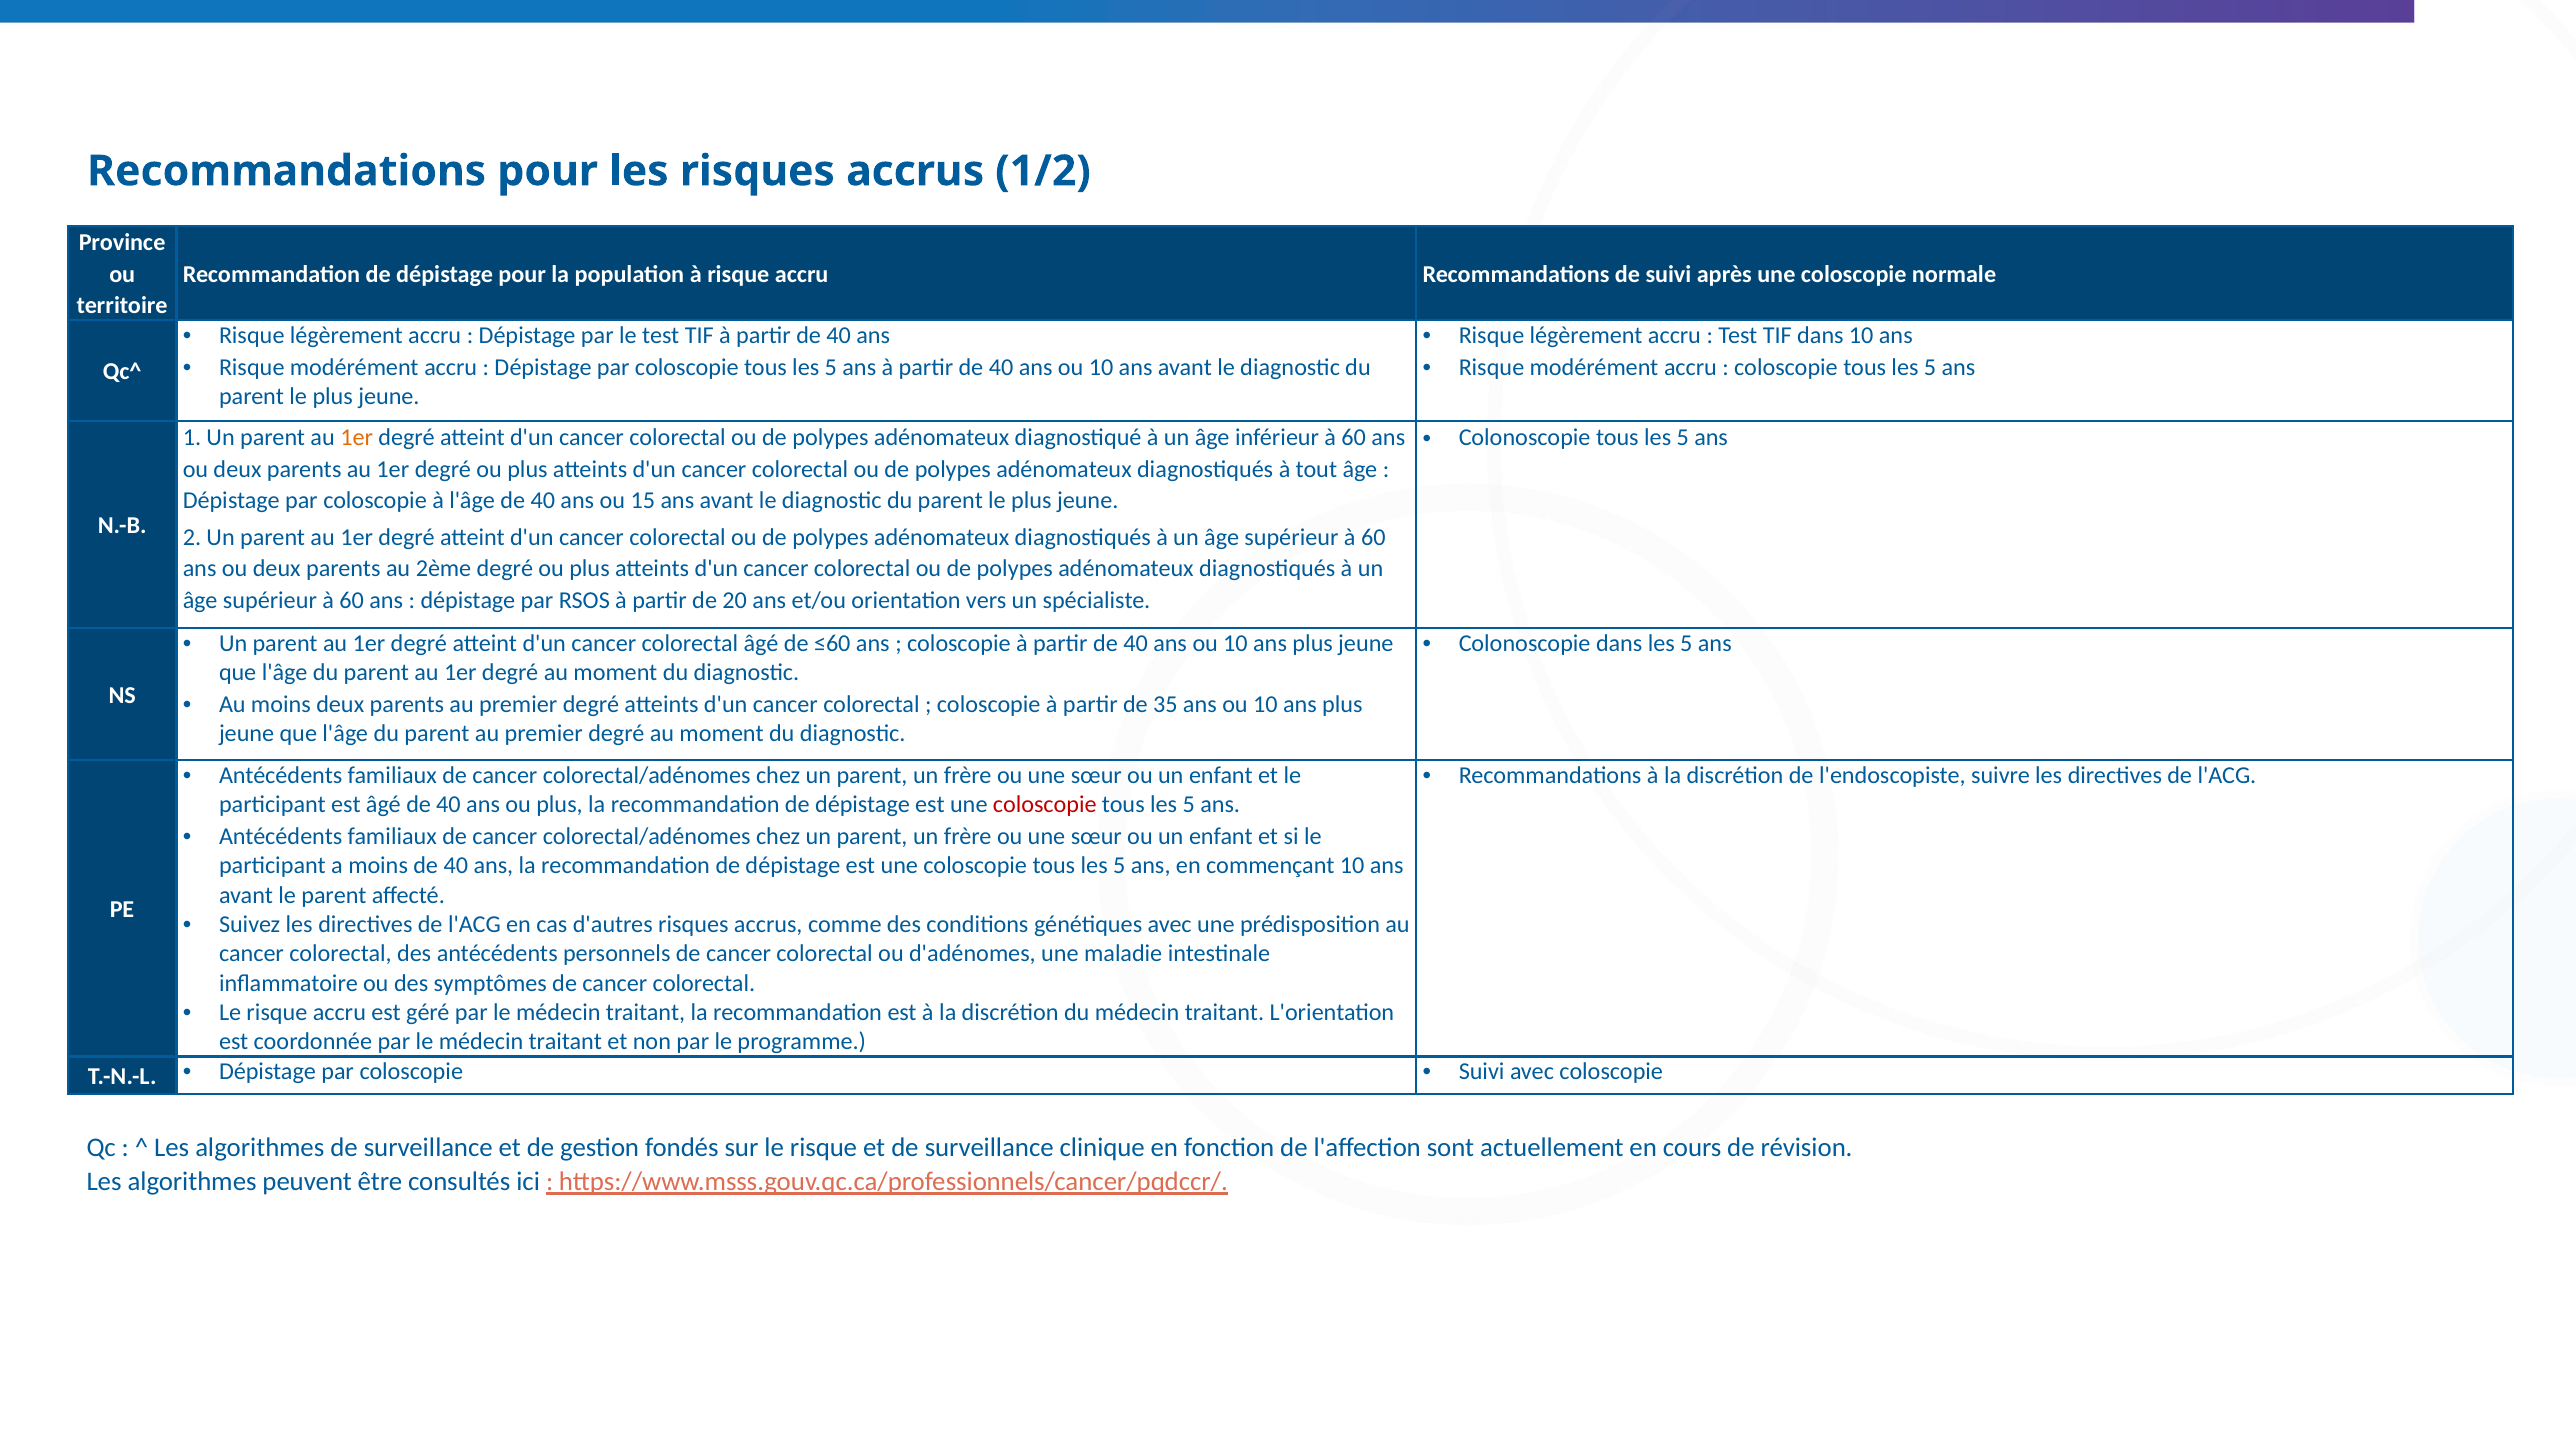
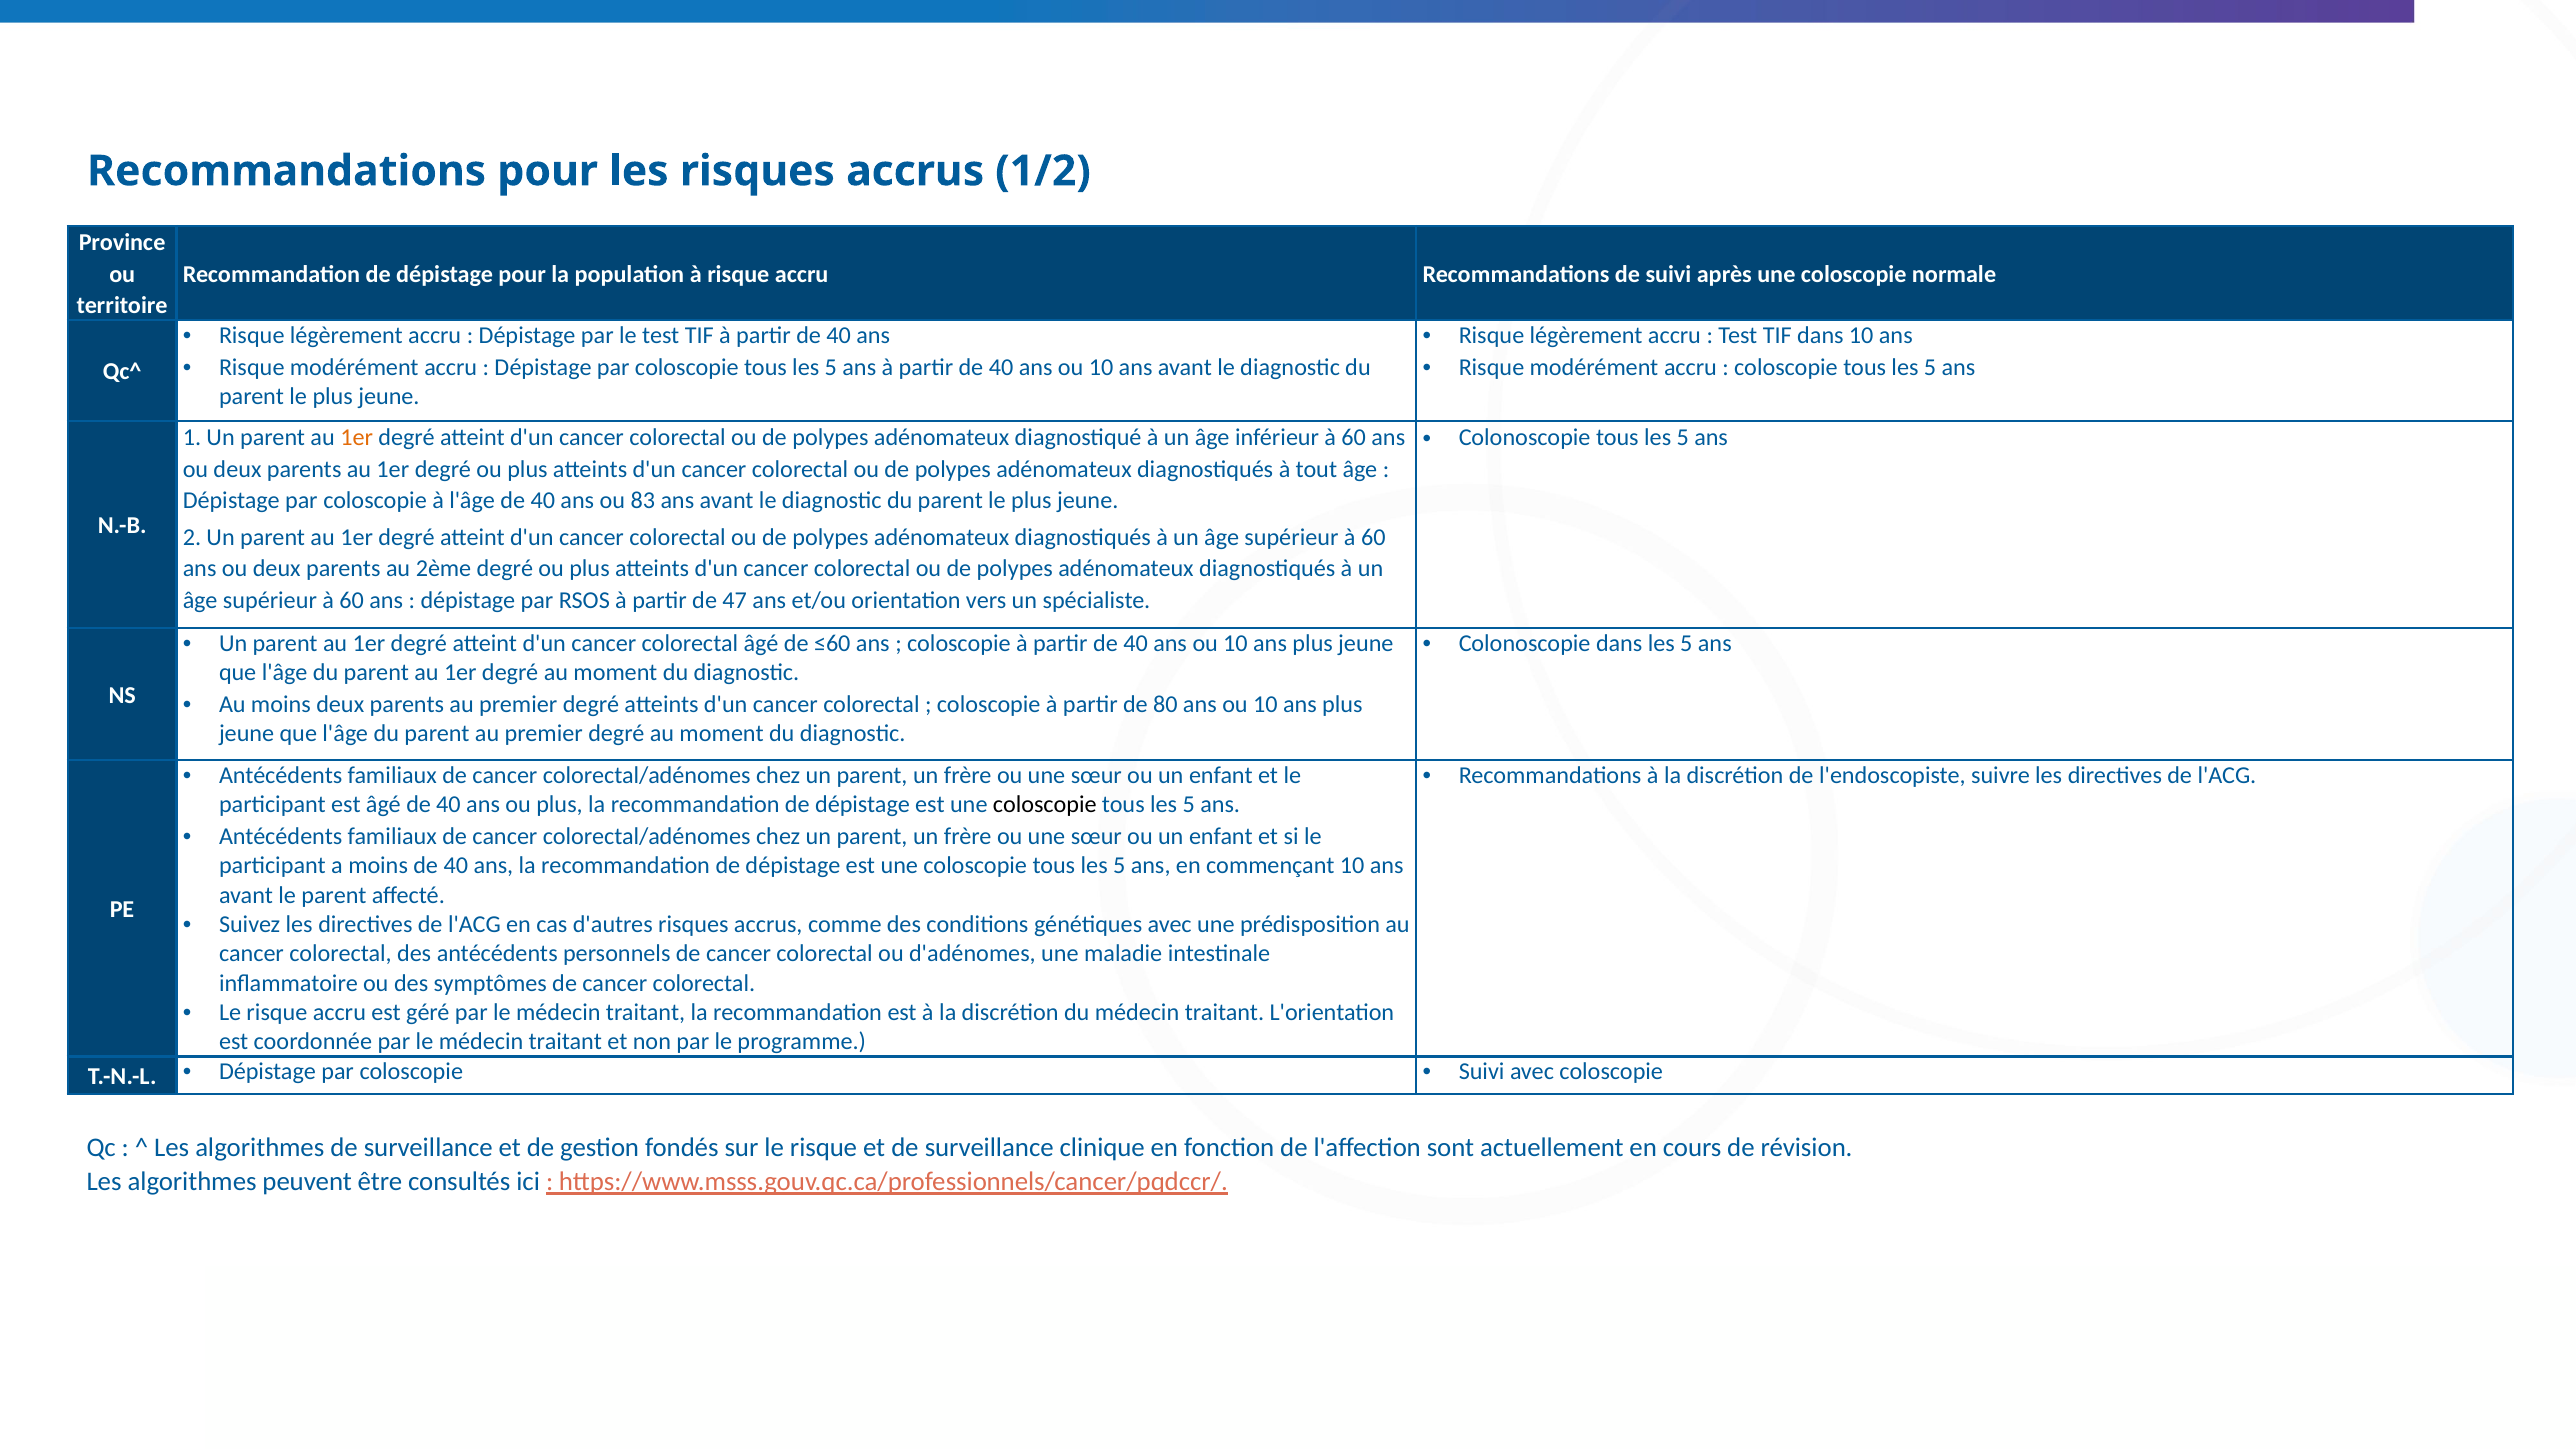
15: 15 -> 83
20: 20 -> 47
35: 35 -> 80
coloscopie at (1045, 804) colour: red -> black
